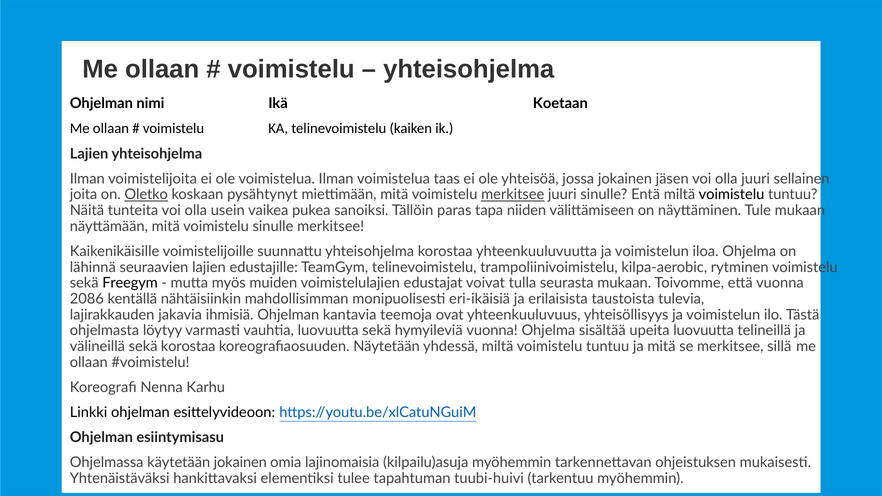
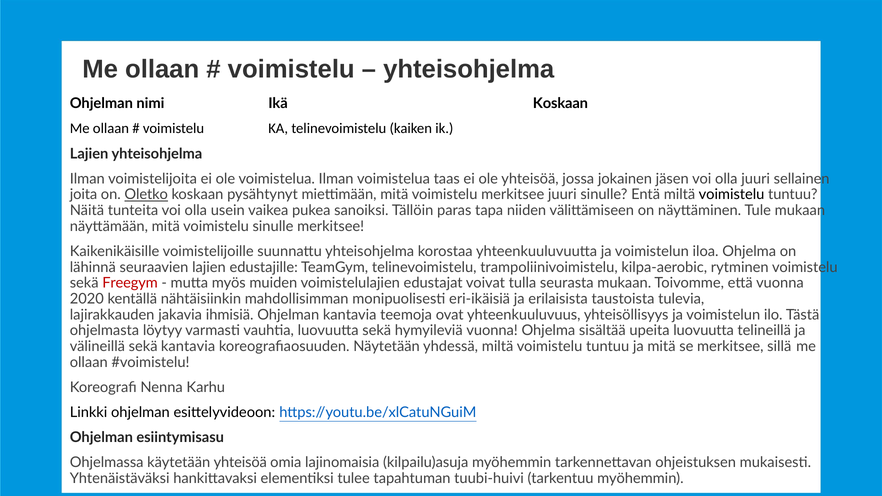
Ikä Koetaan: Koetaan -> Koskaan
merkitsee at (513, 195) underline: present -> none
Freegym colour: black -> red
2086: 2086 -> 2020
sekä korostaa: korostaa -> kantavia
käytetään jokainen: jokainen -> yhteisöä
